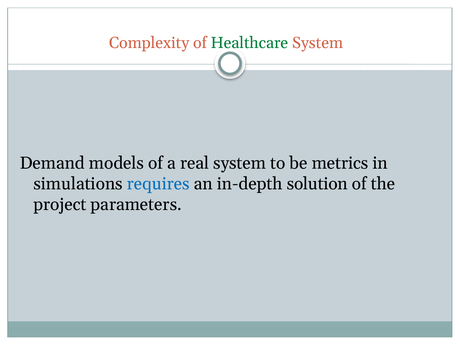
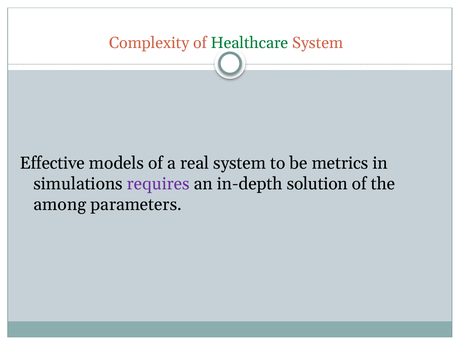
Demand: Demand -> Effective
requires colour: blue -> purple
project: project -> among
